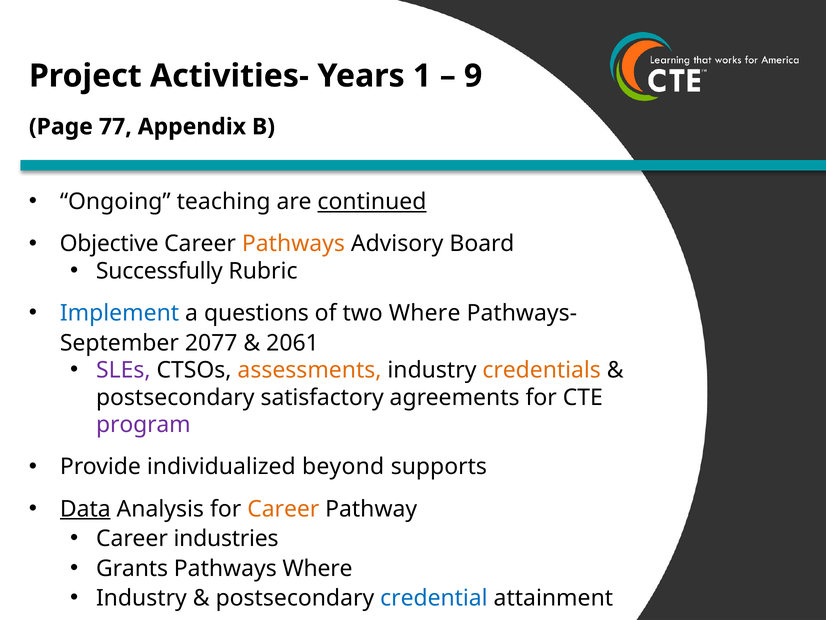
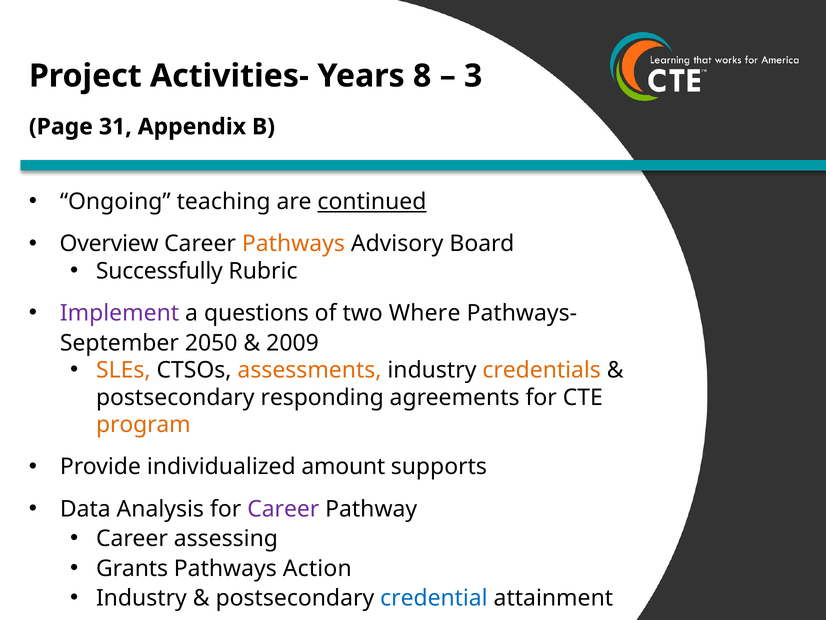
1: 1 -> 8
9: 9 -> 3
77: 77 -> 31
Objective: Objective -> Overview
Implement colour: blue -> purple
2077: 2077 -> 2050
2061: 2061 -> 2009
SLEs colour: purple -> orange
satisfactory: satisfactory -> responding
program colour: purple -> orange
beyond: beyond -> amount
Data underline: present -> none
Career at (283, 509) colour: orange -> purple
industries: industries -> assessing
Pathways Where: Where -> Action
